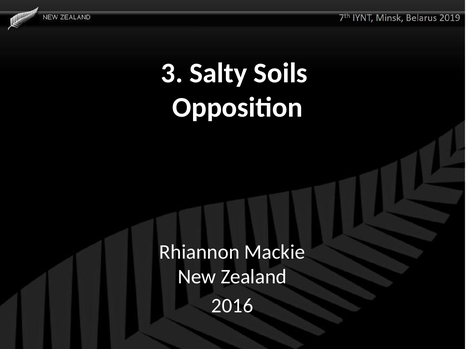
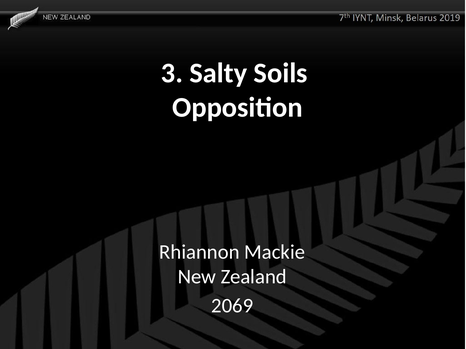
2016: 2016 -> 2069
